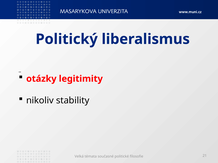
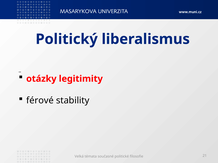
nikoliv: nikoliv -> férové
